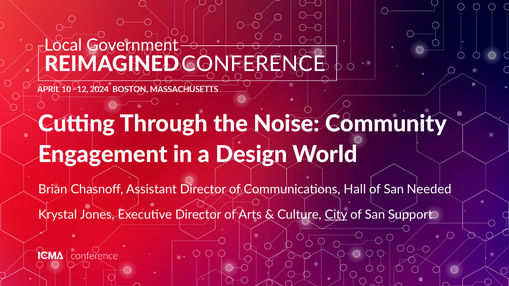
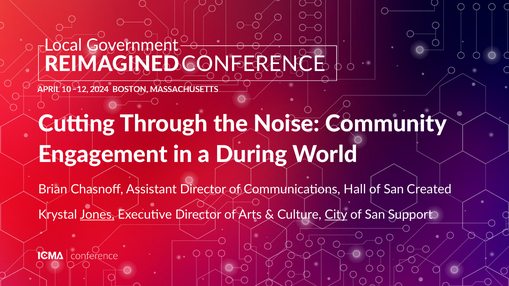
Design: Design -> During
Needed: Needed -> Created
Jones underline: none -> present
